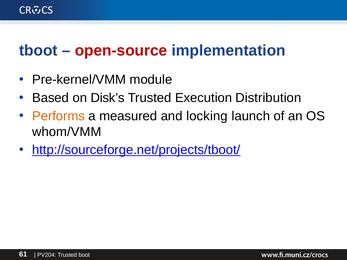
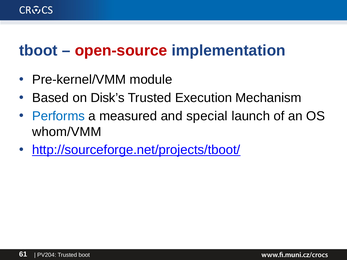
Distribution: Distribution -> Mechanism
Performs colour: orange -> blue
locking: locking -> special
